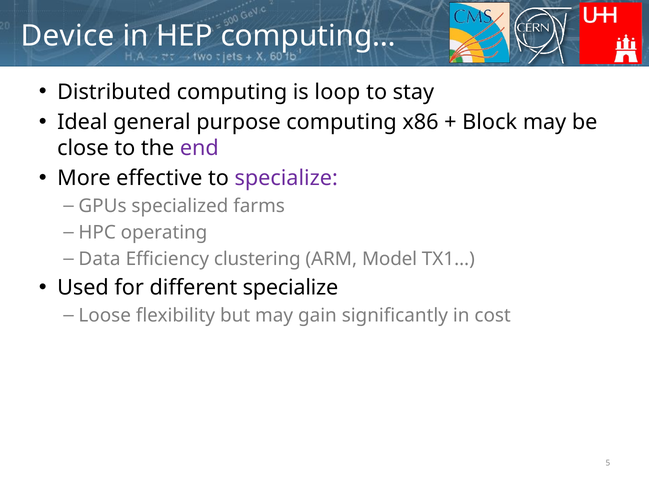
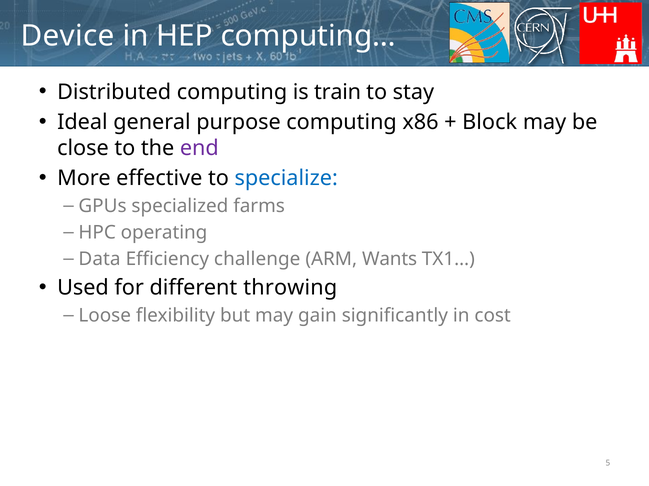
loop: loop -> train
specialize at (286, 179) colour: purple -> blue
clustering: clustering -> challenge
Model: Model -> Wants
different specialize: specialize -> throwing
